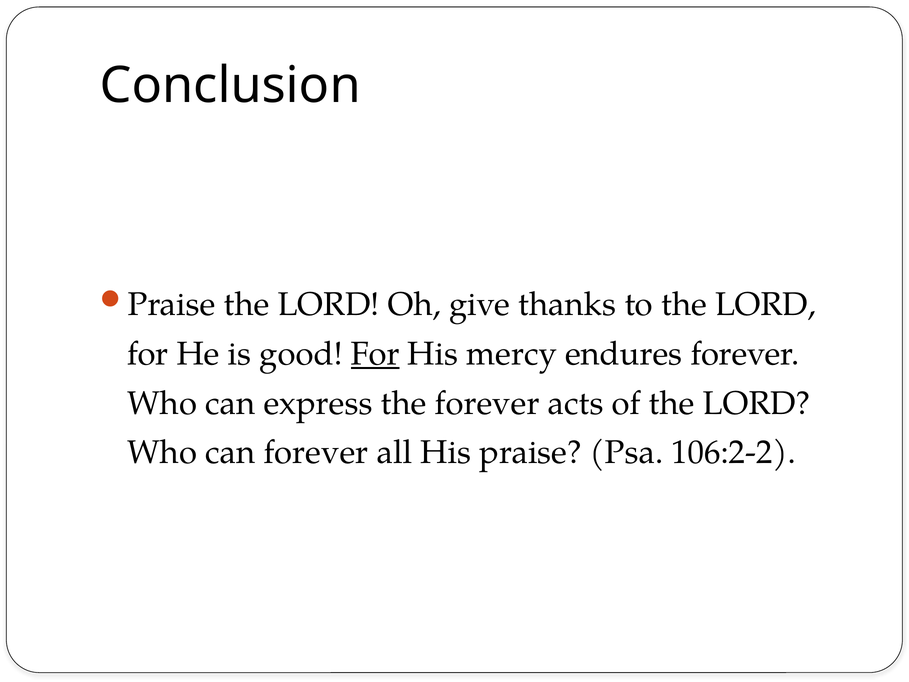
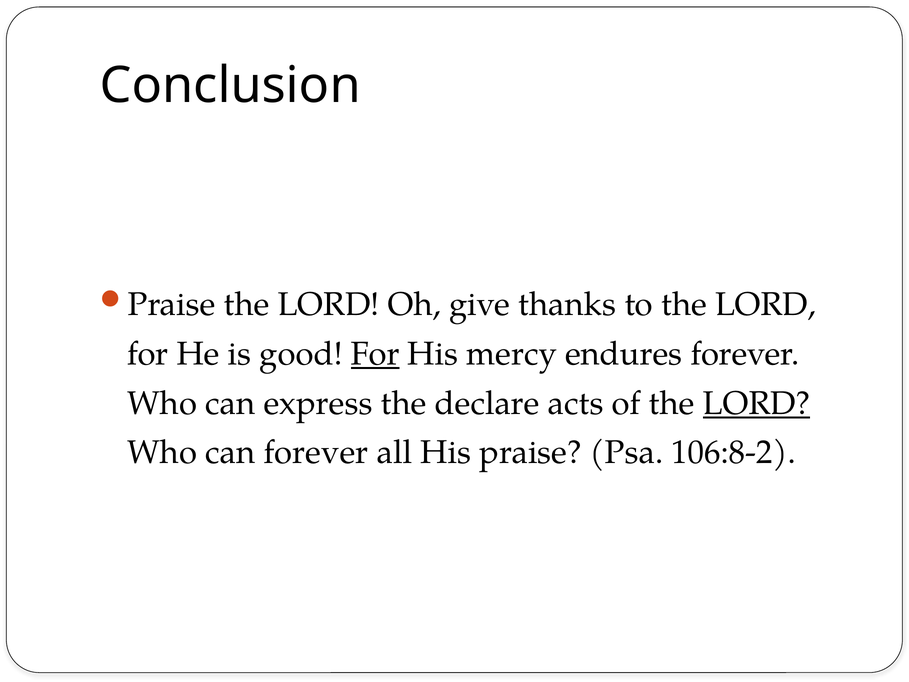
the forever: forever -> declare
LORD at (757, 403) underline: none -> present
106:2-2: 106:2-2 -> 106:8-2
